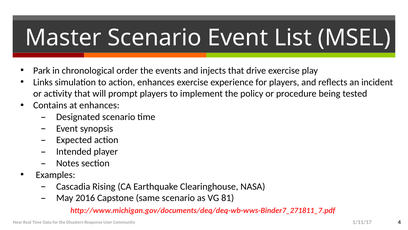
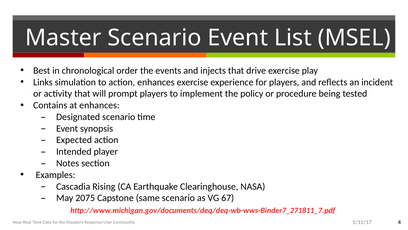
Park: Park -> Best
2016: 2016 -> 2075
81: 81 -> 67
